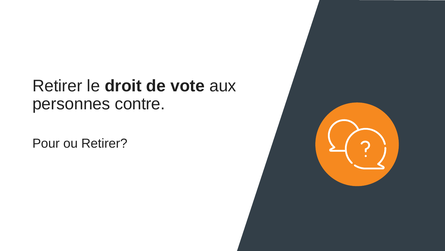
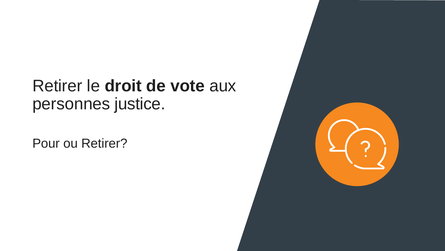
contre: contre -> justice
